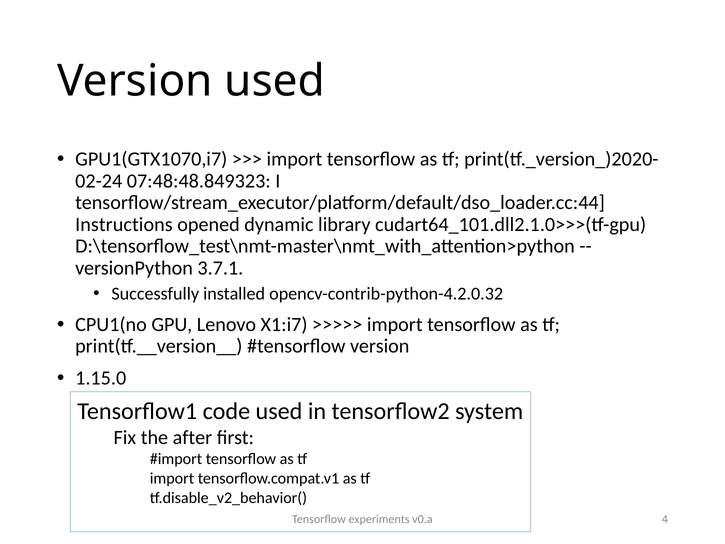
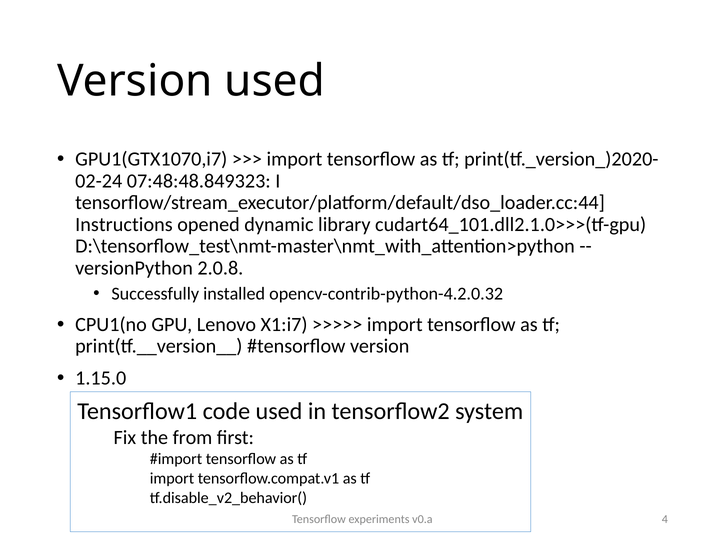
3.7.1: 3.7.1 -> 2.0.8
after: after -> from
